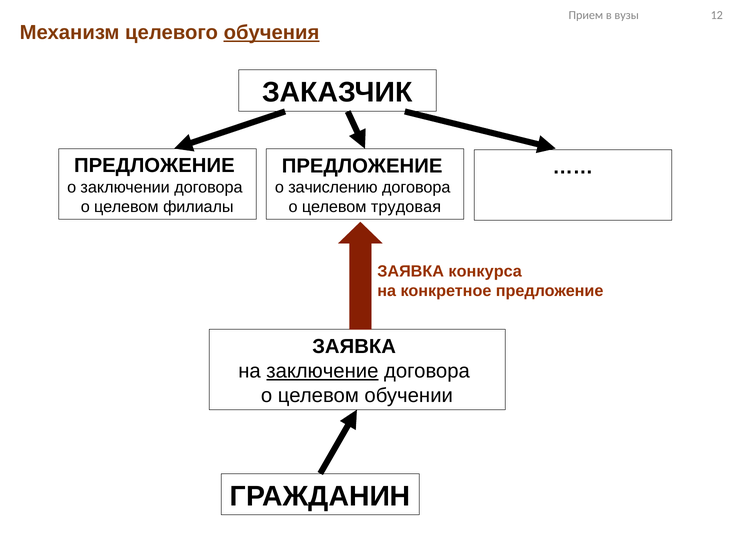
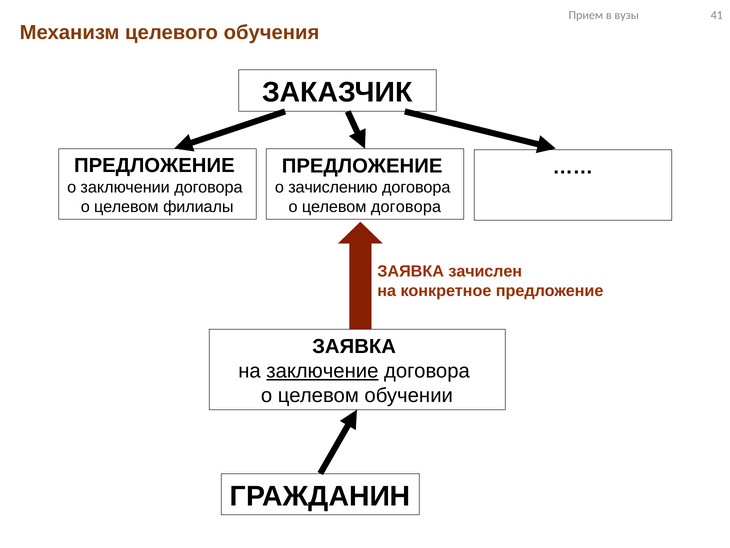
12: 12 -> 41
обучения underline: present -> none
целевом трудовая: трудовая -> договора
конкурса: конкурса -> зачислен
